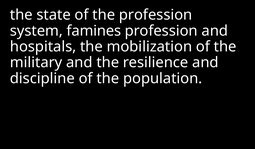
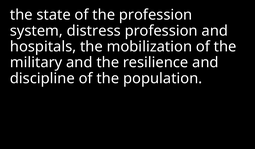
famines: famines -> distress
